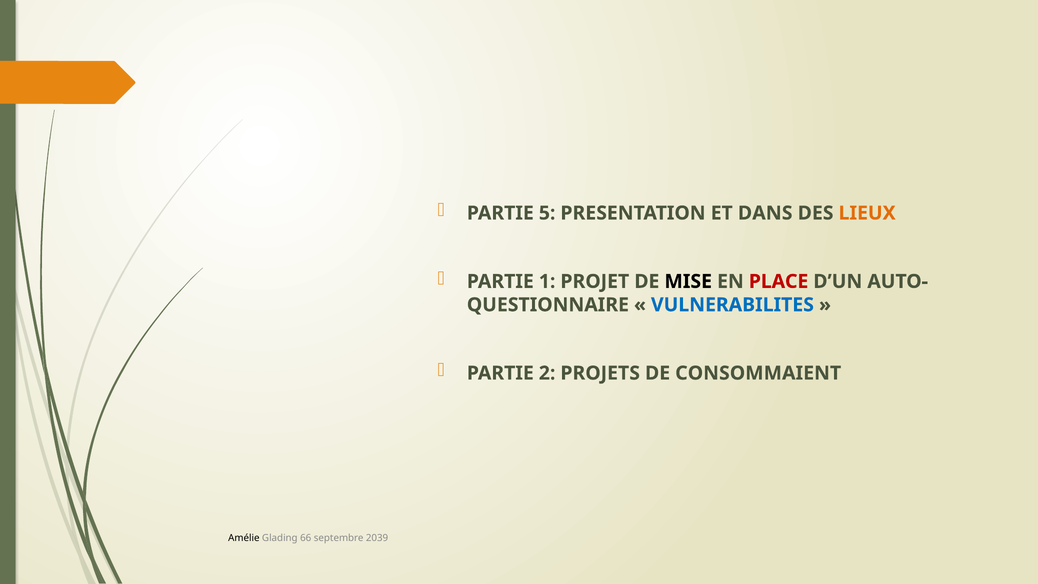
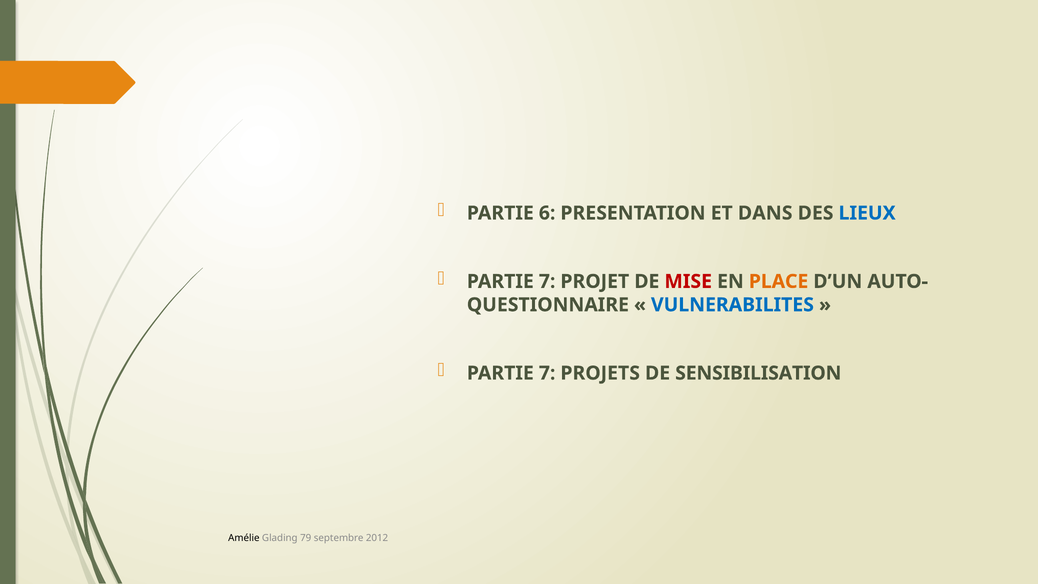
5: 5 -> 6
LIEUX colour: orange -> blue
1 at (547, 281): 1 -> 7
MISE colour: black -> red
PLACE colour: red -> orange
2 at (547, 373): 2 -> 7
CONSOMMAIENT: CONSOMMAIENT -> SENSIBILISATION
66: 66 -> 79
2039: 2039 -> 2012
